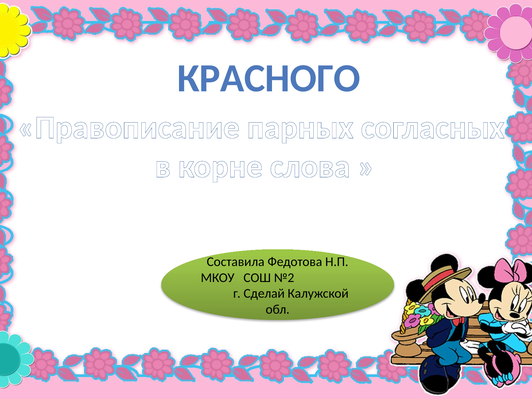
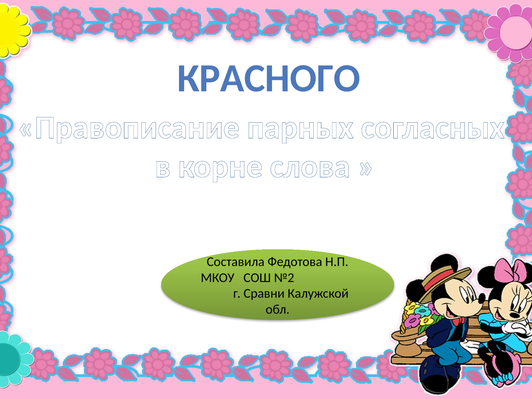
Сделай: Сделай -> Сравни
